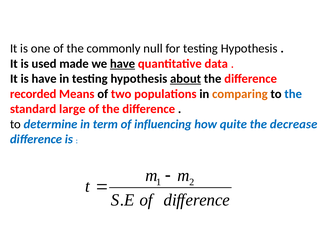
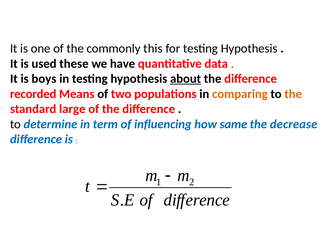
null: null -> this
made: made -> these
have at (123, 64) underline: present -> none
is have: have -> boys
the at (293, 94) colour: blue -> orange
quite: quite -> same
